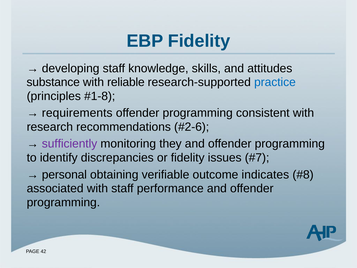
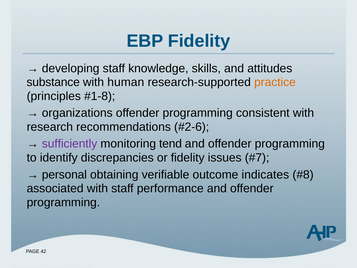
reliable: reliable -> human
practice colour: blue -> orange
requirements: requirements -> organizations
they: they -> tend
